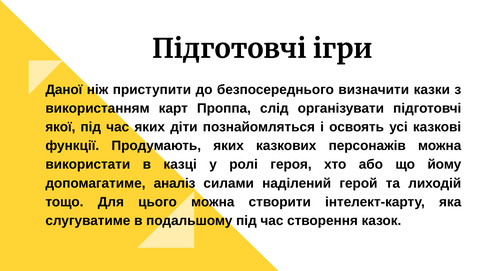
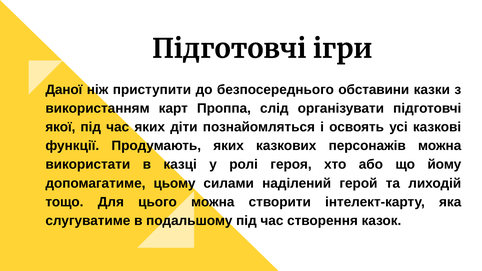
визначити: визначити -> обставини
аналіз: аналіз -> цьому
